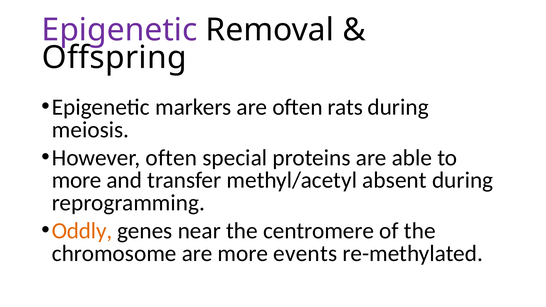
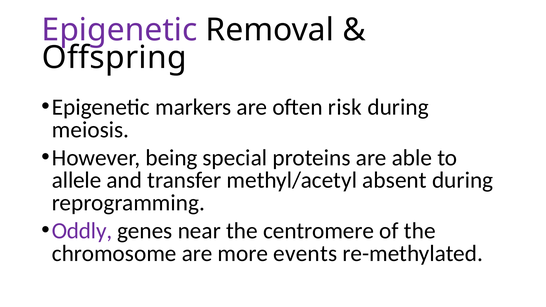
rats: rats -> risk
However often: often -> being
more at (77, 180): more -> allele
Oddly colour: orange -> purple
